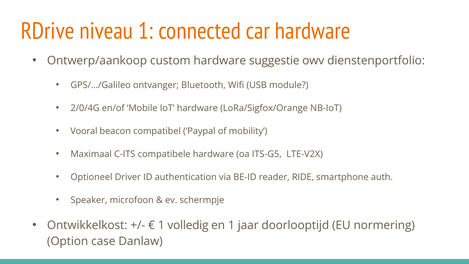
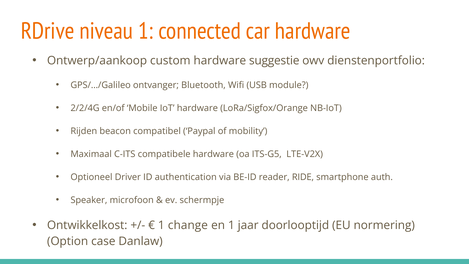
2/0/4G: 2/0/4G -> 2/2/4G
Vooral: Vooral -> Rijden
volledig: volledig -> change
